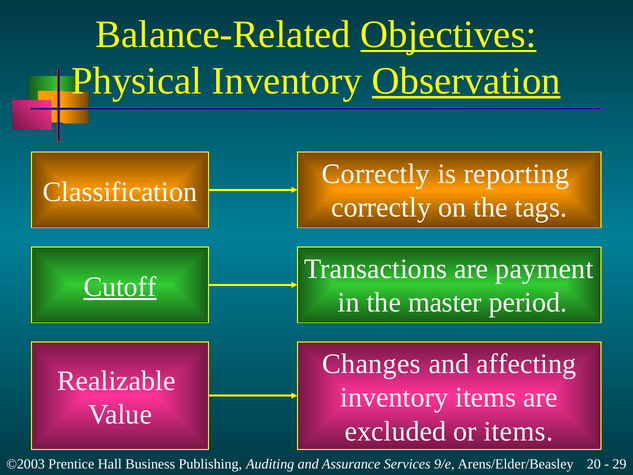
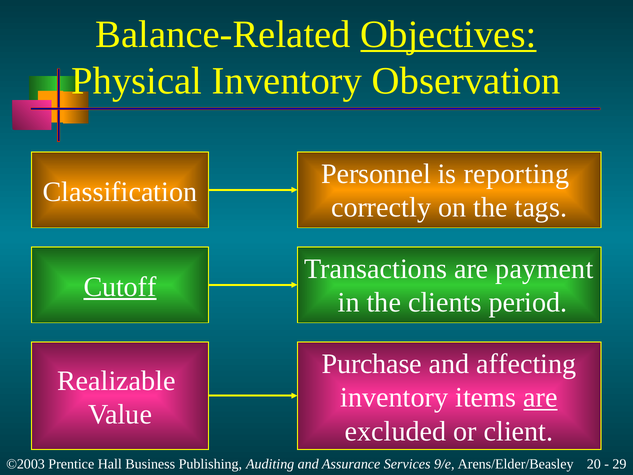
Observation underline: present -> none
Correctly at (376, 174): Correctly -> Personnel
master: master -> clients
Changes: Changes -> Purchase
are at (540, 397) underline: none -> present
or items: items -> client
